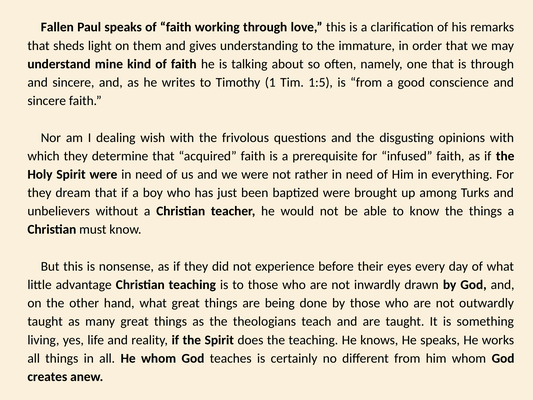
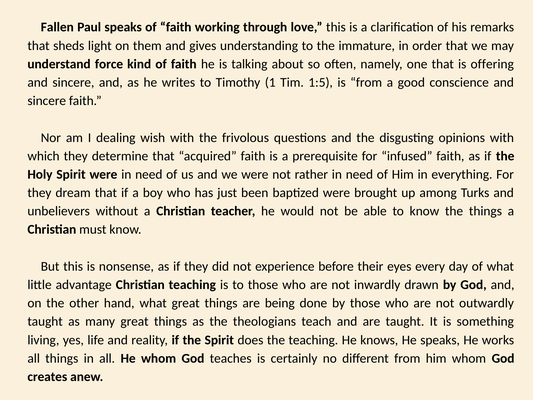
mine: mine -> force
is through: through -> offering
